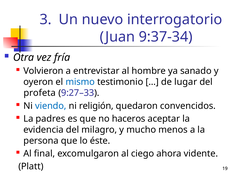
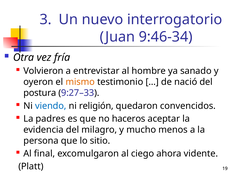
9:37-34: 9:37-34 -> 9:46-34
mismo colour: blue -> orange
lugar: lugar -> nació
profeta: profeta -> postura
éste: éste -> sitio
